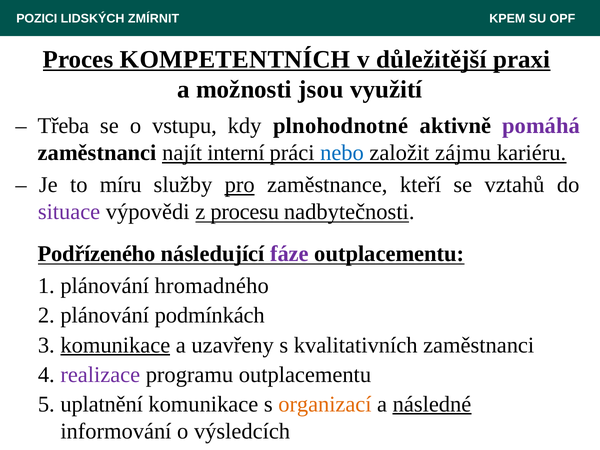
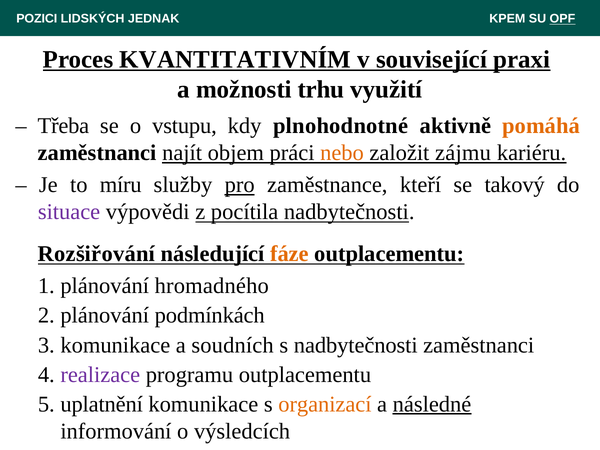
ZMÍRNIT: ZMÍRNIT -> JEDNAK
OPF underline: none -> present
KOMPETENTNÍCH: KOMPETENTNÍCH -> KVANTITATIVNÍM
důležitější: důležitější -> související
jsou: jsou -> trhu
pomáhá colour: purple -> orange
interní: interní -> objem
nebo colour: blue -> orange
vztahů: vztahů -> takový
procesu: procesu -> pocítila
Podřízeného: Podřízeného -> Rozšiřování
fáze colour: purple -> orange
komunikace at (115, 345) underline: present -> none
uzavřeny: uzavřeny -> soudních
s kvalitativních: kvalitativních -> nadbytečnosti
